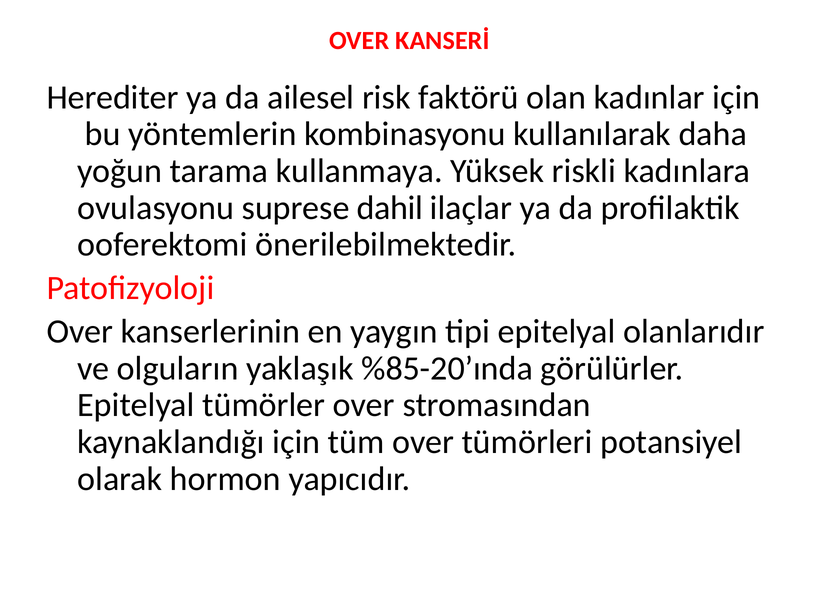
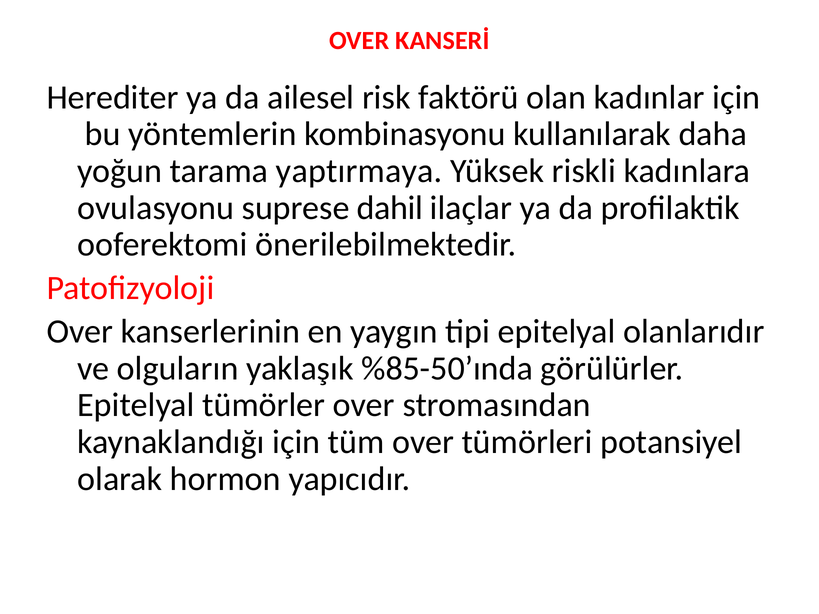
kullanmaya: kullanmaya -> yaptırmaya
%85-20’ında: %85-20’ında -> %85-50’ında
